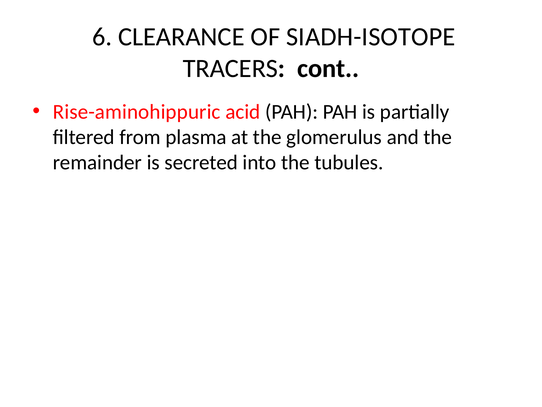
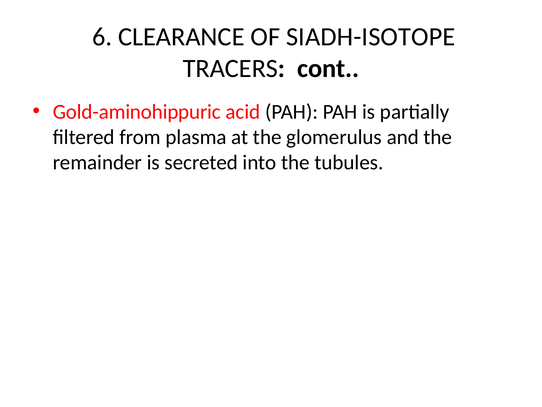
Rise-aminohippuric: Rise-aminohippuric -> Gold-aminohippuric
